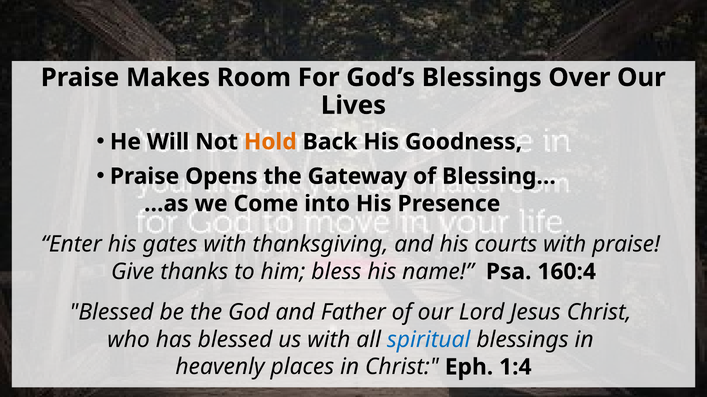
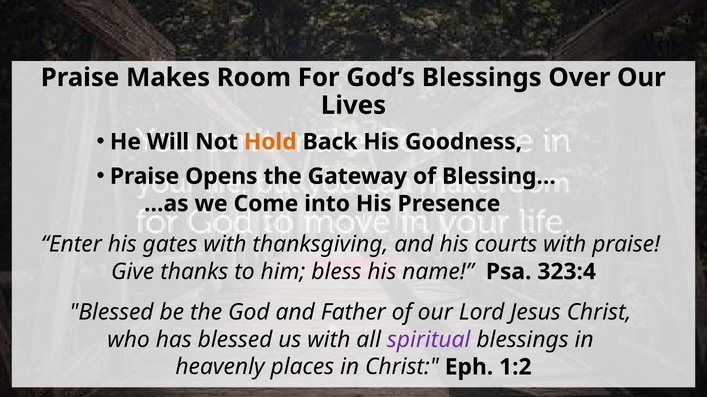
160:4: 160:4 -> 323:4
spiritual colour: blue -> purple
1:4: 1:4 -> 1:2
